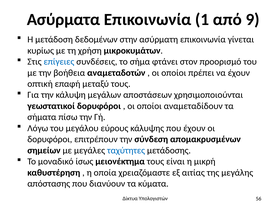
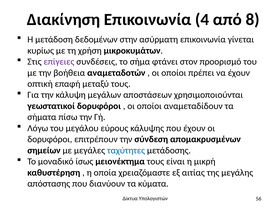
Ασύρματα: Ασύρματα -> Διακίνηση
1: 1 -> 4
9: 9 -> 8
επίγειες colour: blue -> purple
